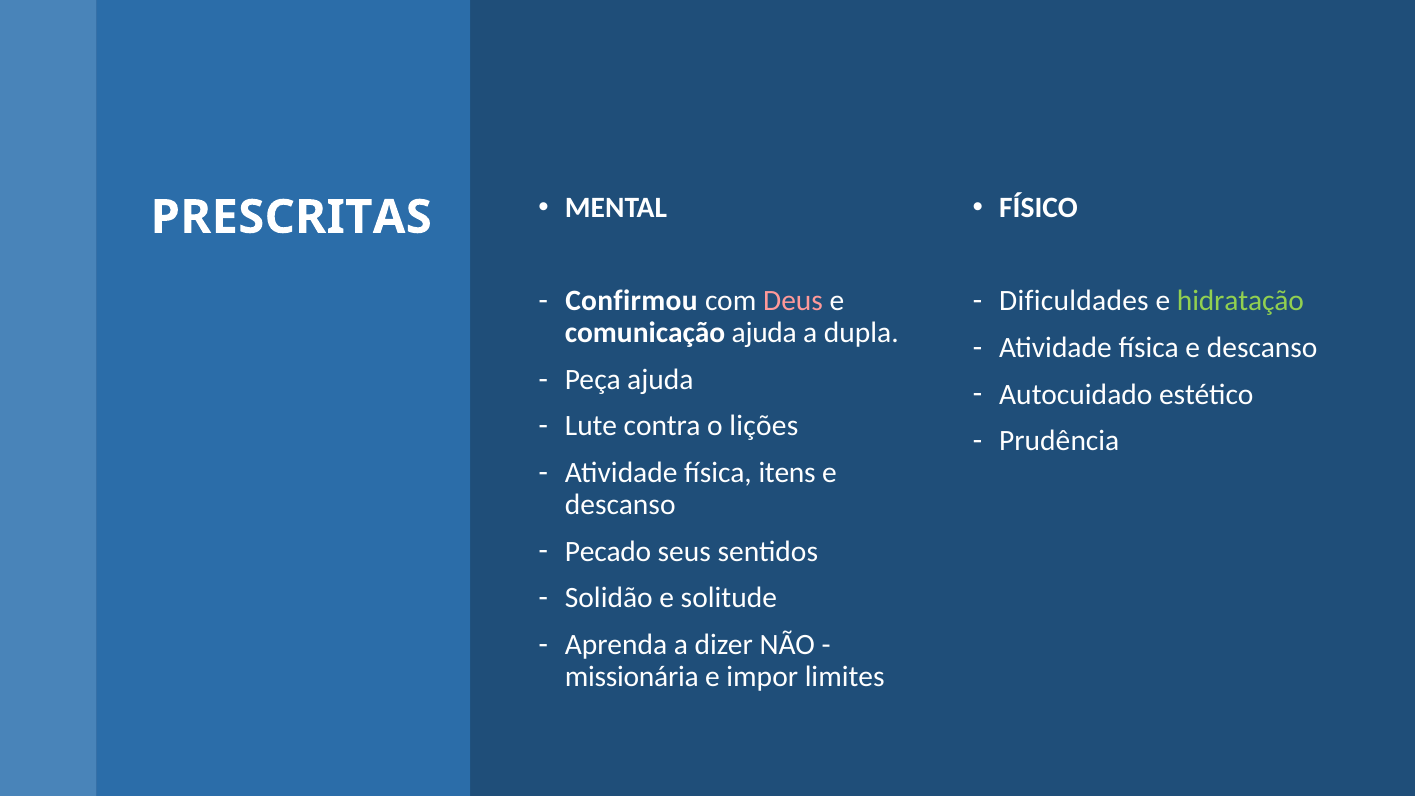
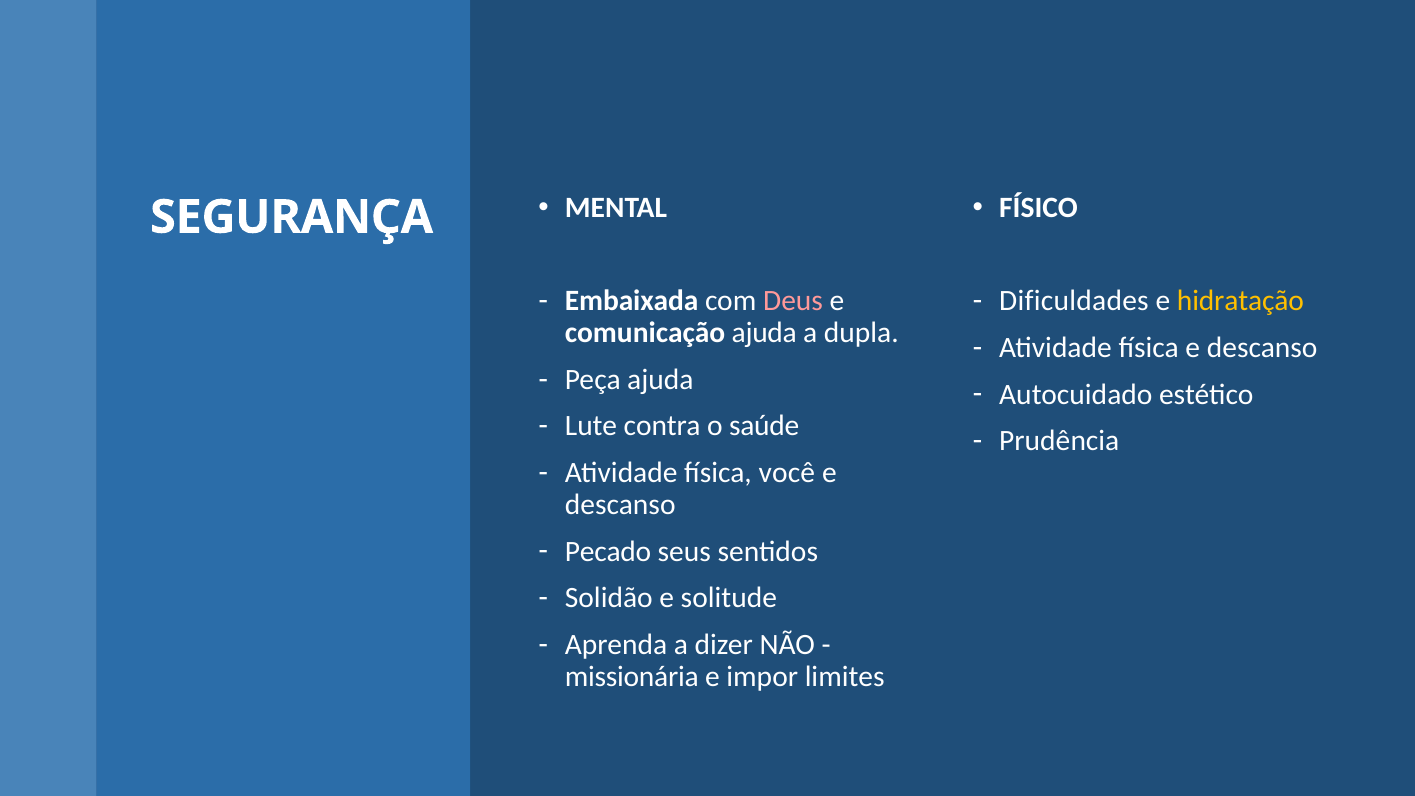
PRESCRITAS: PRESCRITAS -> SEGURANÇA
Confirmou: Confirmou -> Embaixada
hidratação colour: light green -> yellow
lições: lições -> saúde
itens: itens -> você
